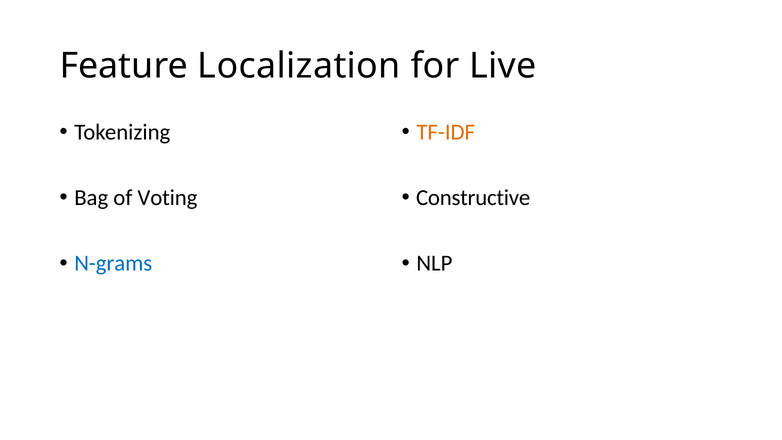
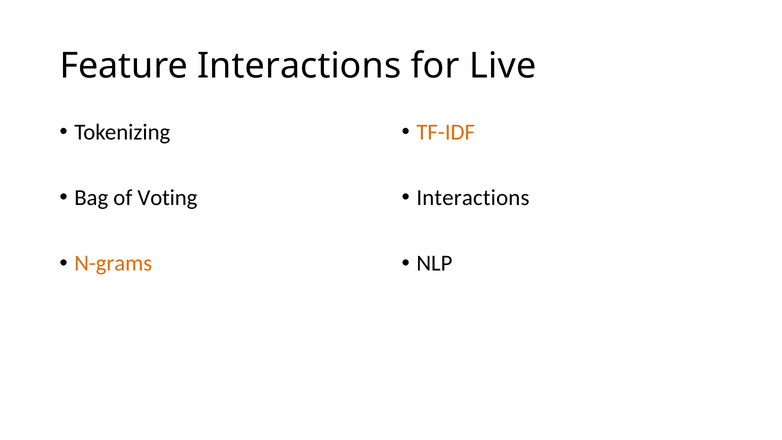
Feature Localization: Localization -> Interactions
Constructive at (473, 198): Constructive -> Interactions
N-grams colour: blue -> orange
